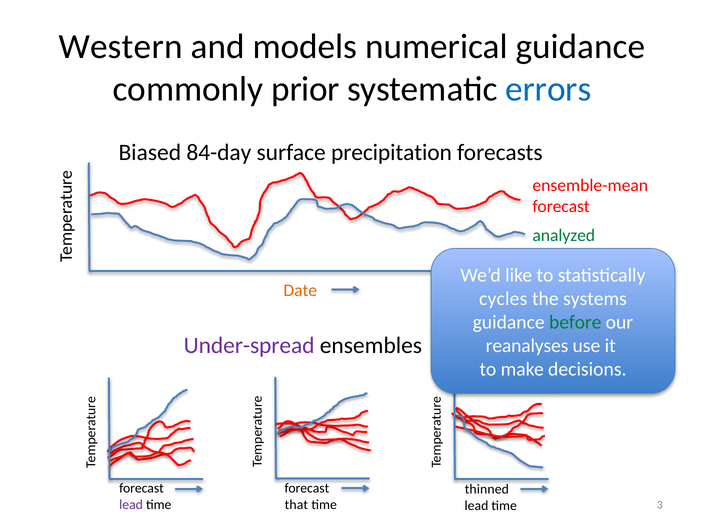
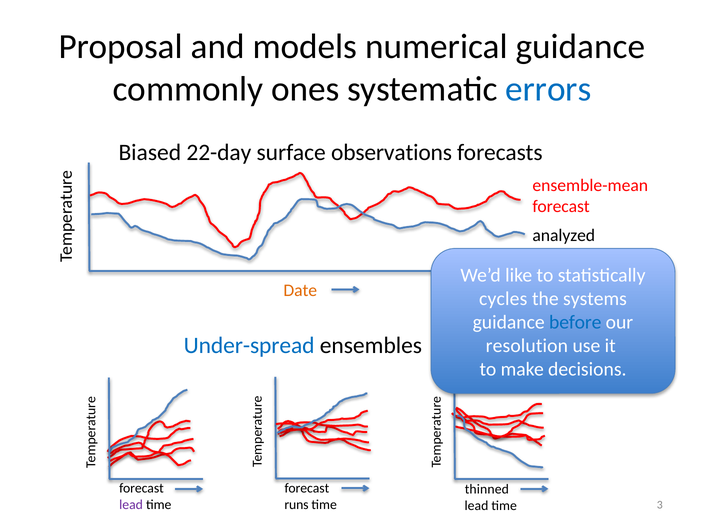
Western: Western -> Proposal
prior: prior -> ones
84-day: 84-day -> 22-day
precipitation: precipitation -> observations
analyzed colour: green -> black
before colour: green -> blue
Under-spread colour: purple -> blue
reanalyses: reanalyses -> resolution
that: that -> runs
